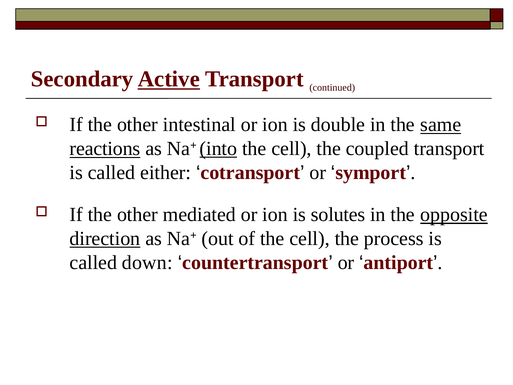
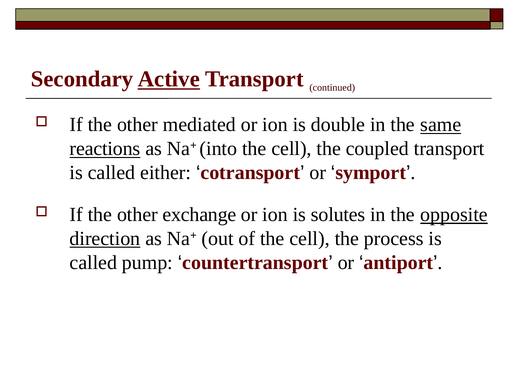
intestinal: intestinal -> mediated
into underline: present -> none
mediated: mediated -> exchange
down: down -> pump
